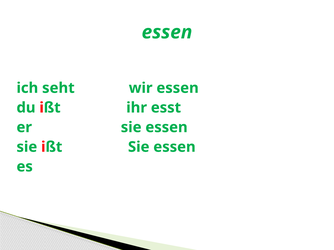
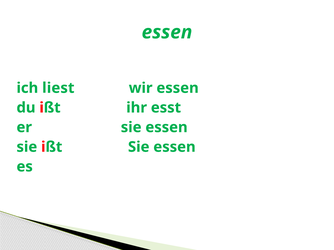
seht: seht -> liest
